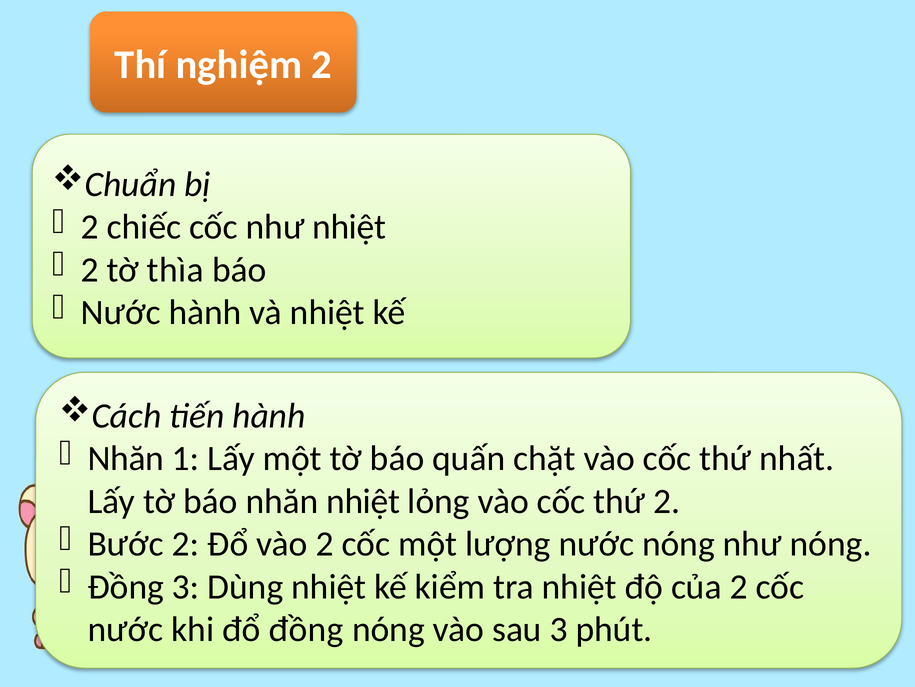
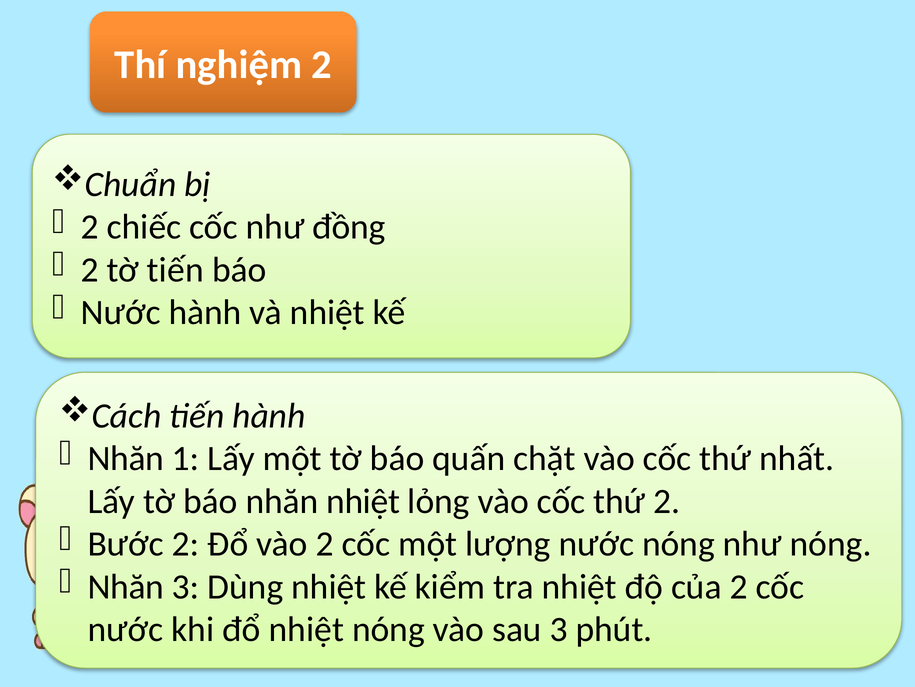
như nhiệt: nhiệt -> đồng
tờ thìa: thìa -> tiến
Đồng at (126, 586): Đồng -> Nhăn
đổ đồng: đồng -> nhiệt
